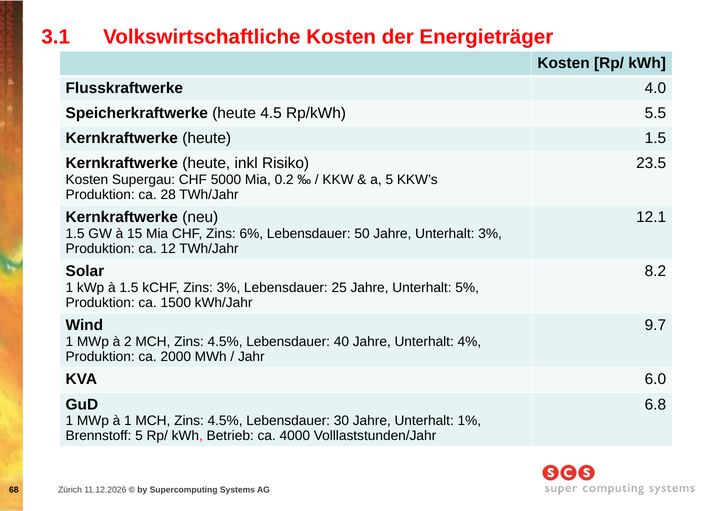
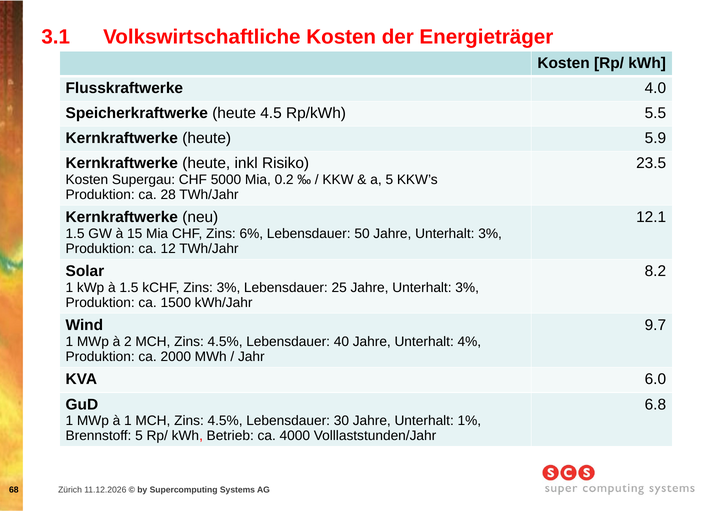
heute 1.5: 1.5 -> 5.9
25 Jahre Unterhalt 5%: 5% -> 3%
